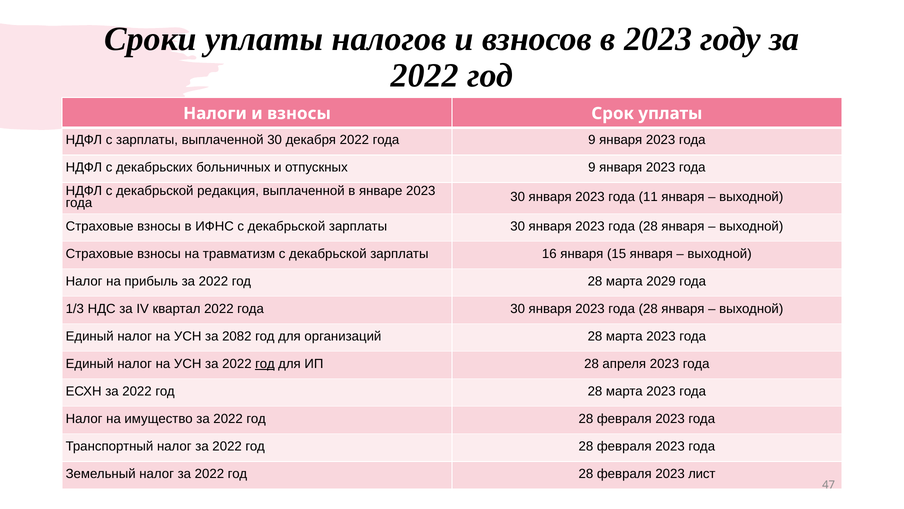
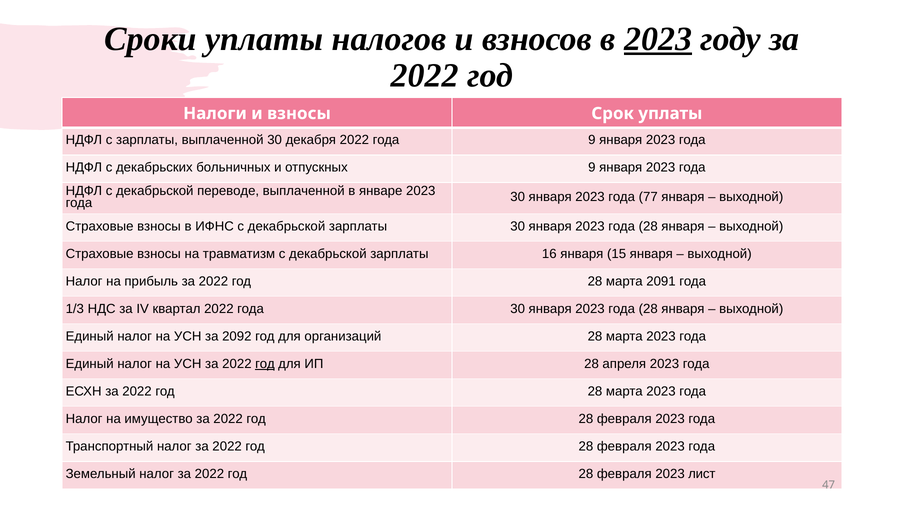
2023 at (658, 39) underline: none -> present
редакция: редакция -> переводе
11: 11 -> 77
2029: 2029 -> 2091
2082: 2082 -> 2092
